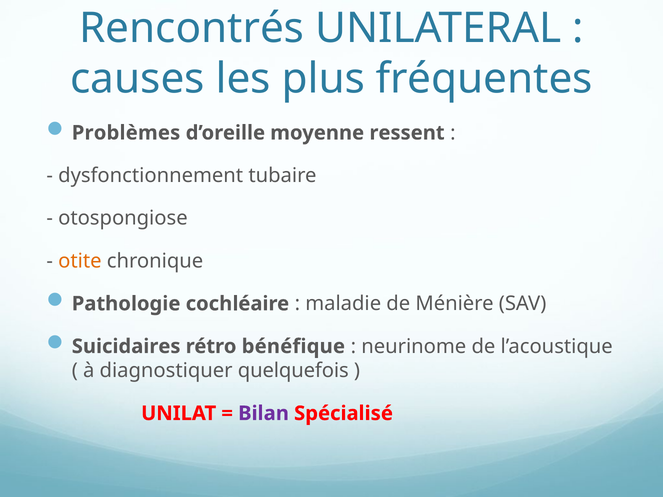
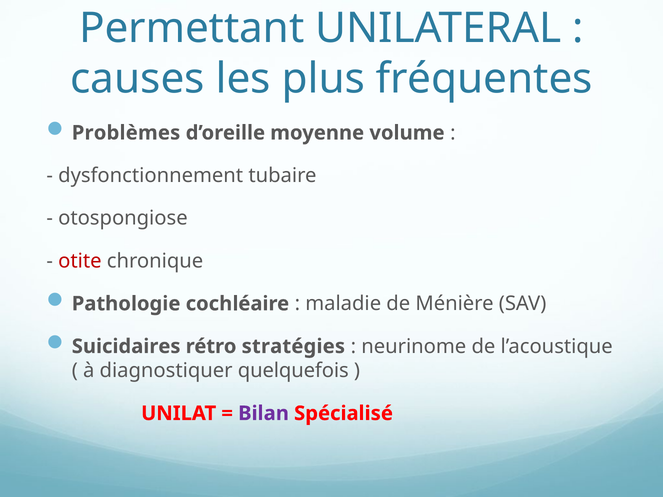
Rencontrés: Rencontrés -> Permettant
ressent: ressent -> volume
otite colour: orange -> red
bénéfique: bénéfique -> stratégies
